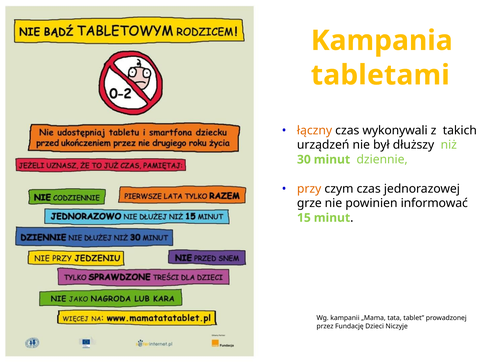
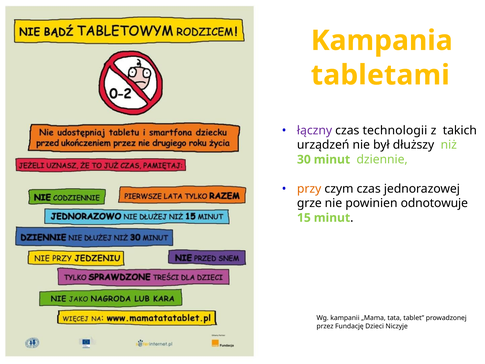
łączny colour: orange -> purple
wykonywali: wykonywali -> technologii
informować: informować -> odnotowuje
